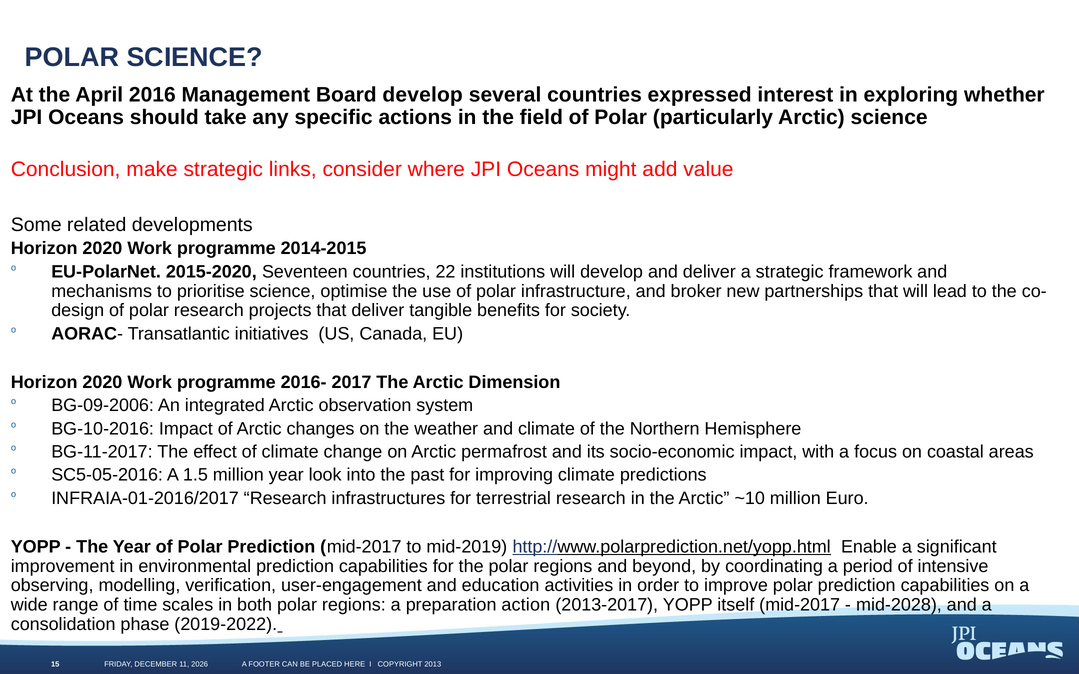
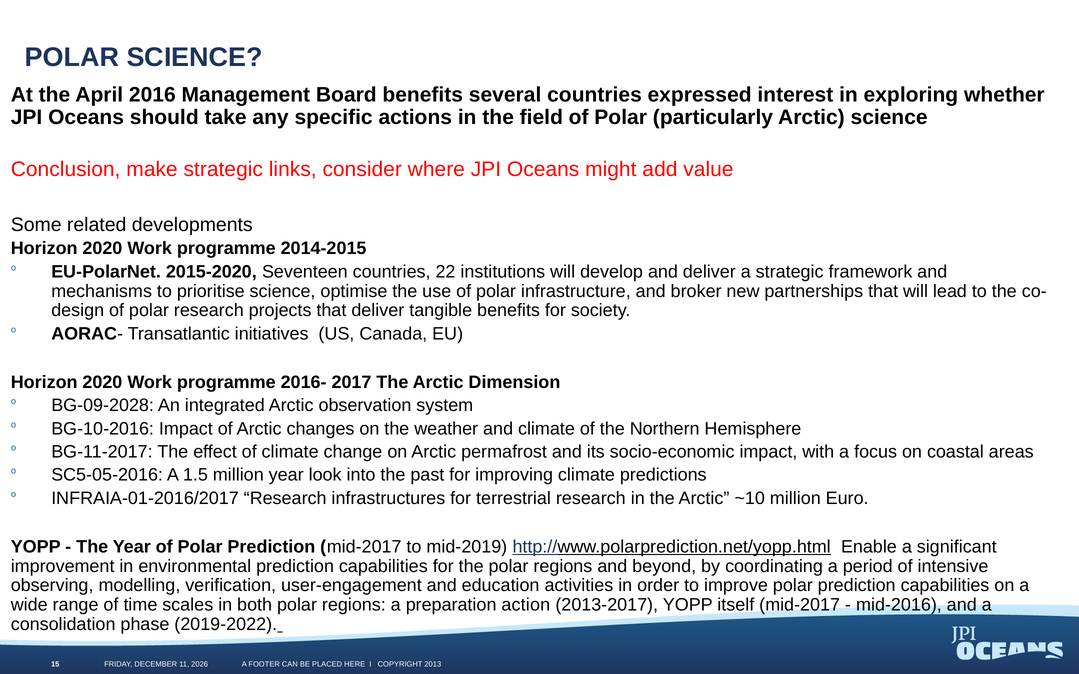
Board develop: develop -> benefits
BG-09-2006: BG-09-2006 -> BG-09-2028
mid-2028: mid-2028 -> mid-2016
